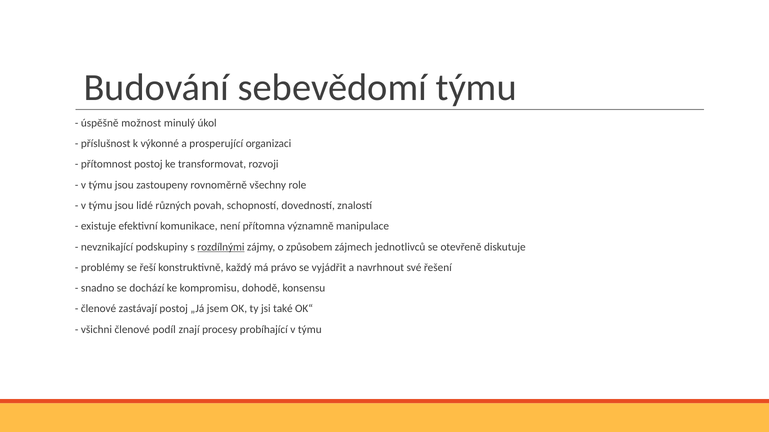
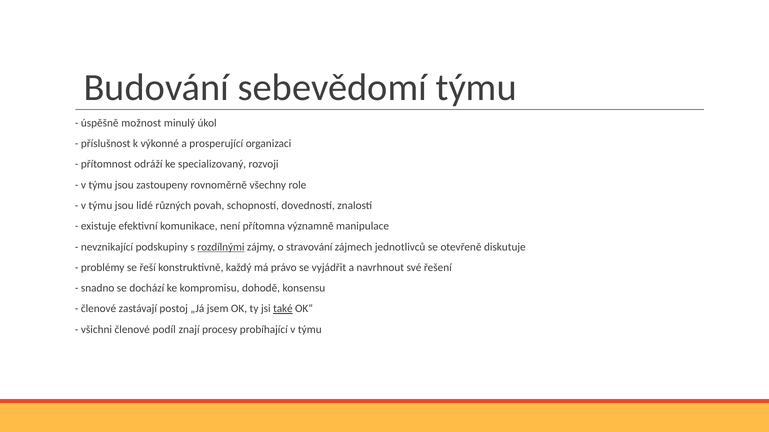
přítomnost postoj: postoj -> odráží
transformovat: transformovat -> specializovaný
způsobem: způsobem -> stravování
také underline: none -> present
